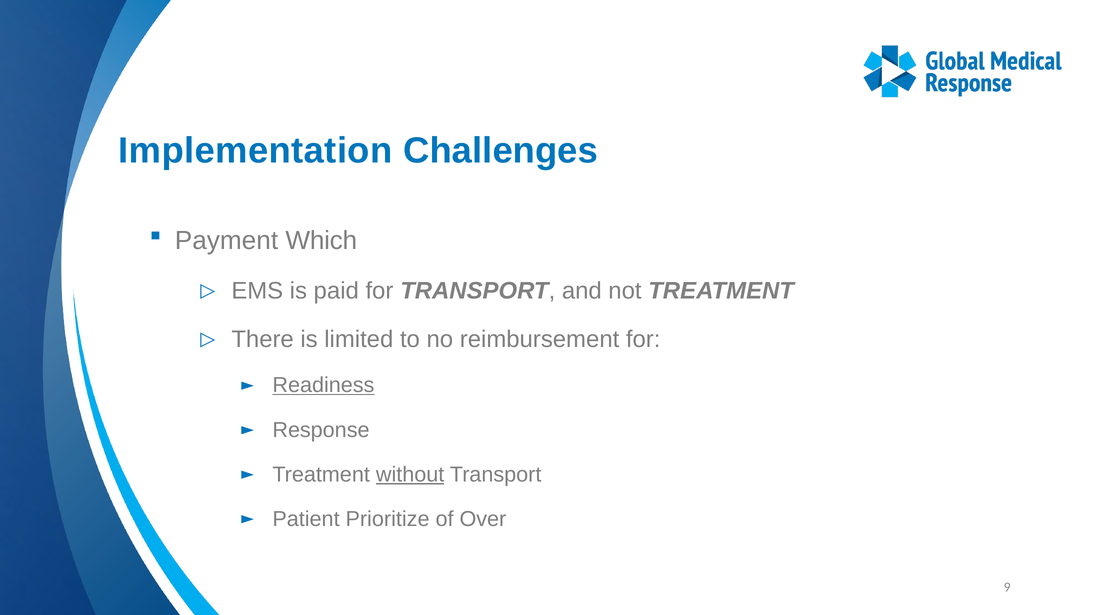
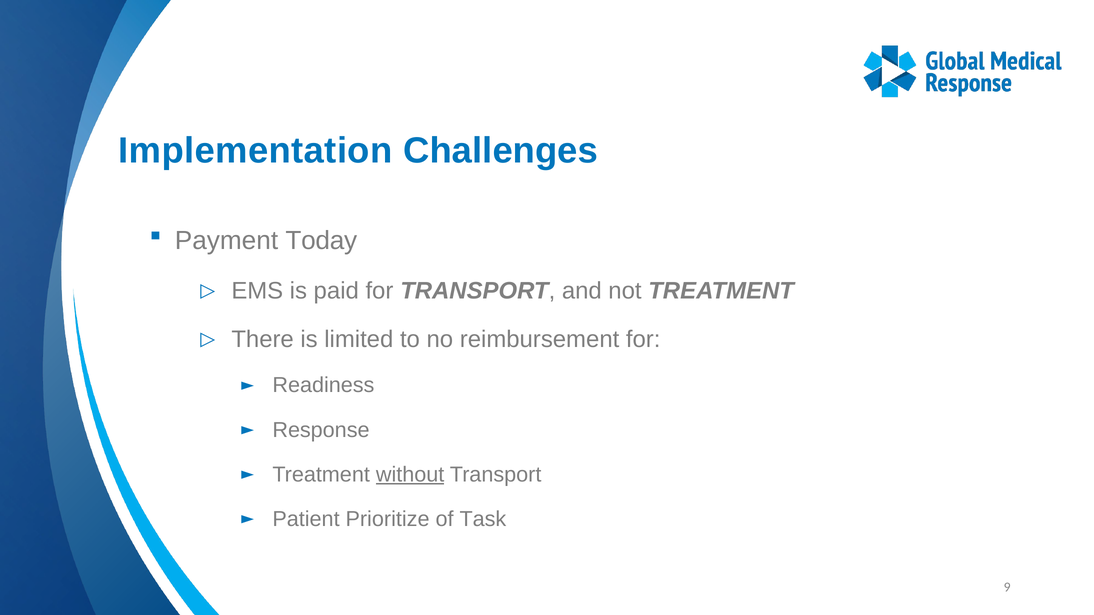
Which: Which -> Today
Readiness underline: present -> none
Over: Over -> Task
